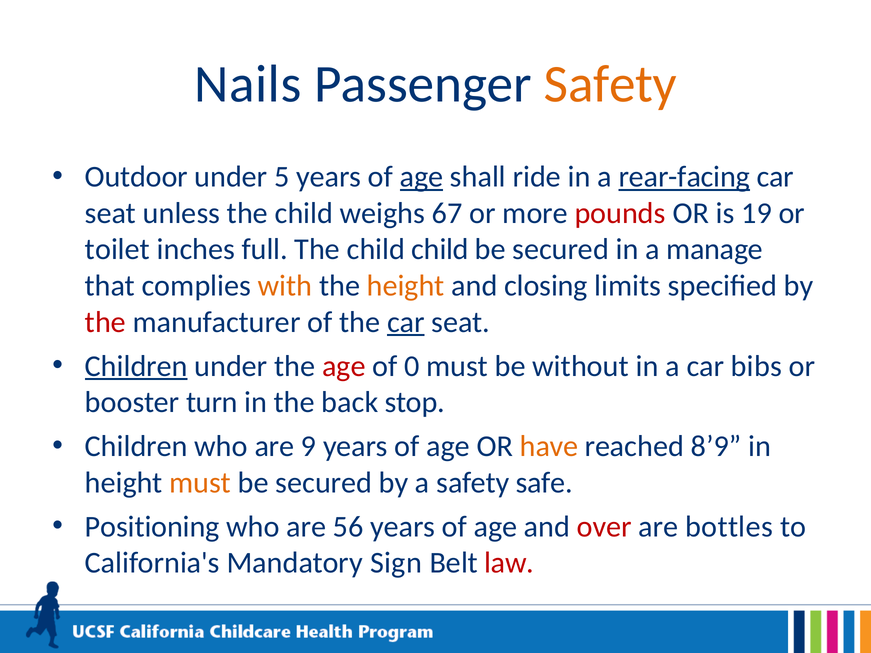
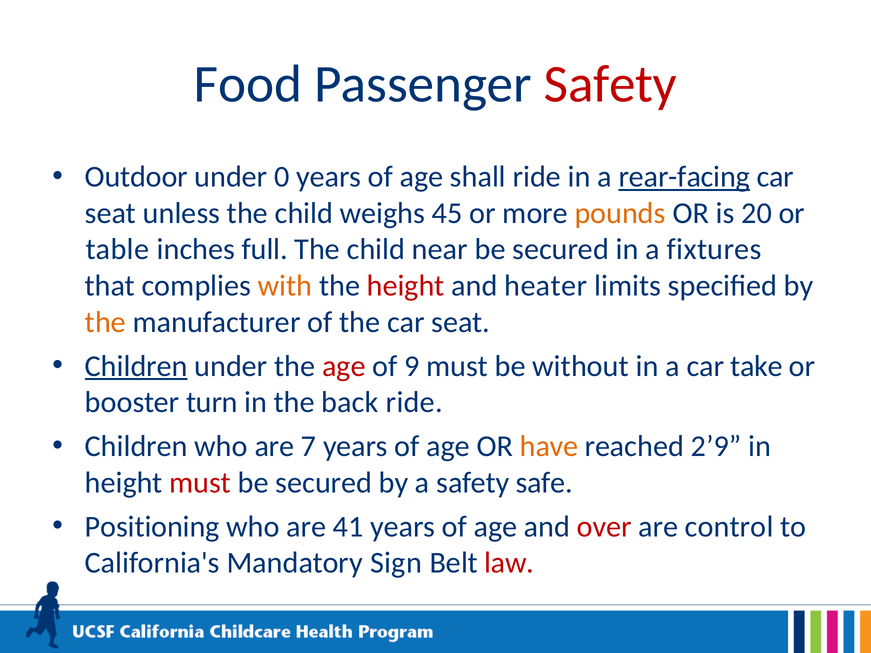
Nails: Nails -> Food
Safety at (610, 84) colour: orange -> red
5: 5 -> 0
age at (422, 177) underline: present -> none
67: 67 -> 45
pounds colour: red -> orange
19: 19 -> 20
toilet: toilet -> table
child child: child -> near
manage: manage -> fixtures
height at (406, 286) colour: orange -> red
closing: closing -> heater
the at (105, 322) colour: red -> orange
car at (406, 322) underline: present -> none
0: 0 -> 9
bibs: bibs -> take
back stop: stop -> ride
9: 9 -> 7
8’9: 8’9 -> 2’9
must at (200, 483) colour: orange -> red
56: 56 -> 41
bottles: bottles -> control
